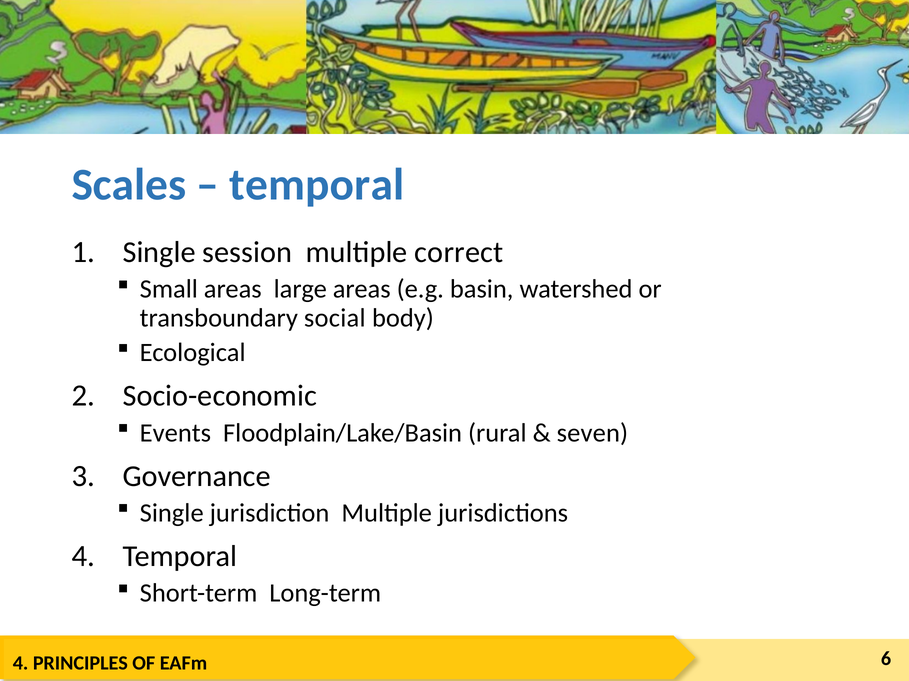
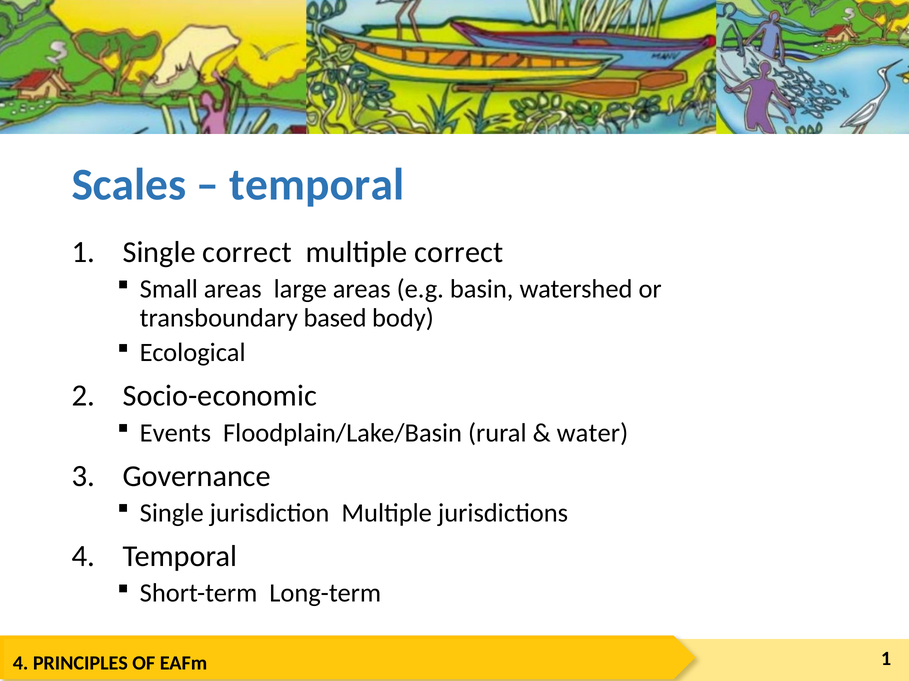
Single session: session -> correct
social: social -> based
seven: seven -> water
6 at (886, 659): 6 -> 1
